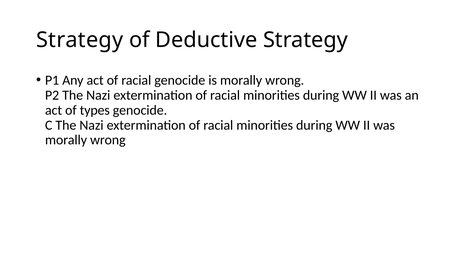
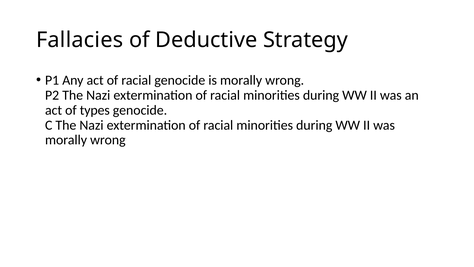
Strategy at (80, 40): Strategy -> Fallacies
